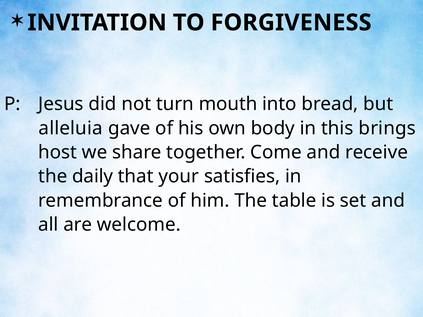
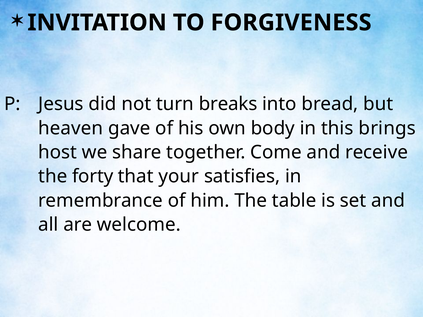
mouth: mouth -> breaks
alleluia: alleluia -> heaven
daily: daily -> forty
